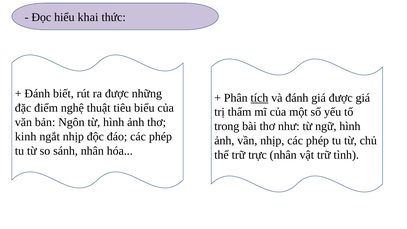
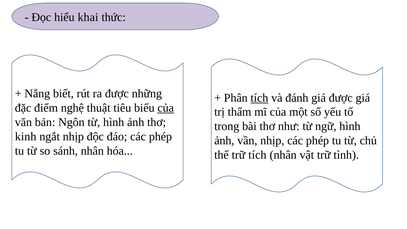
Đánh at (37, 94): Đánh -> Nắng
của at (166, 108) underline: none -> present
trữ trực: trực -> tích
